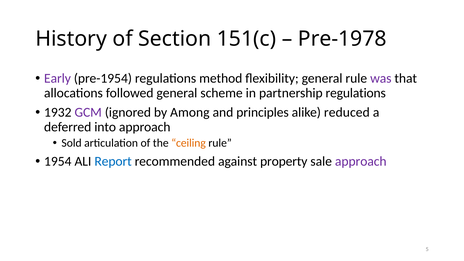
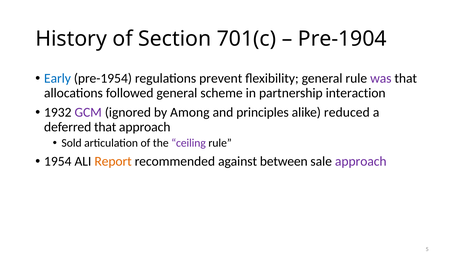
151(c: 151(c -> 701(c
Pre-1978: Pre-1978 -> Pre-1904
Early colour: purple -> blue
method: method -> prevent
partnership regulations: regulations -> interaction
deferred into: into -> that
ceiling colour: orange -> purple
Report colour: blue -> orange
property: property -> between
